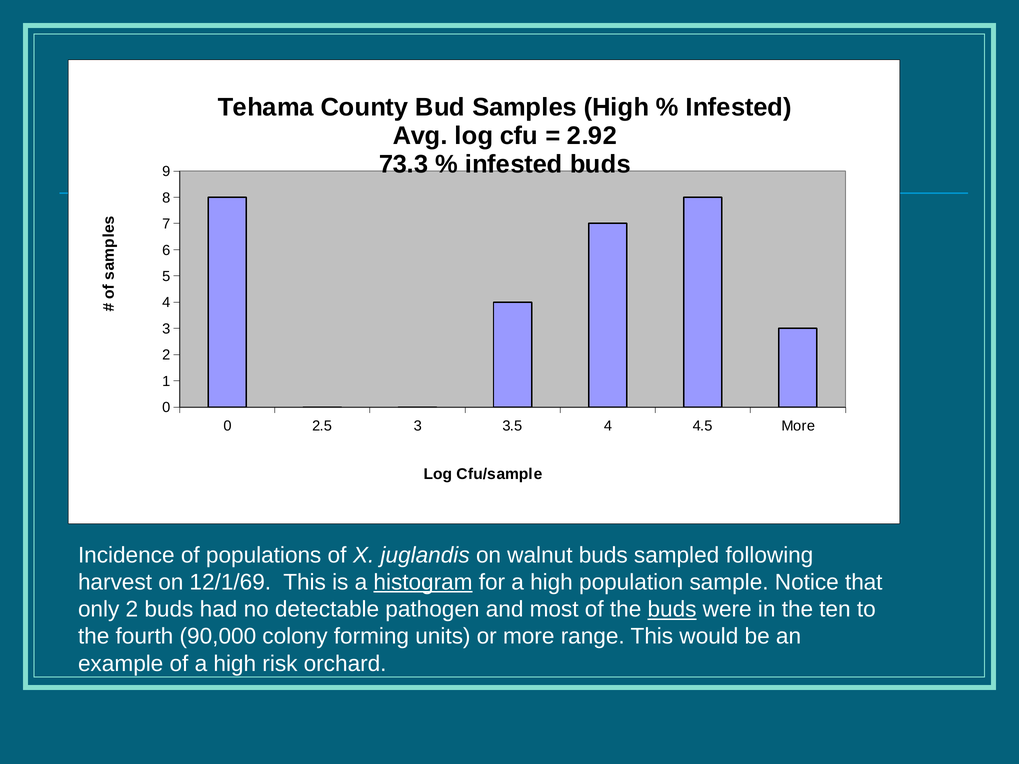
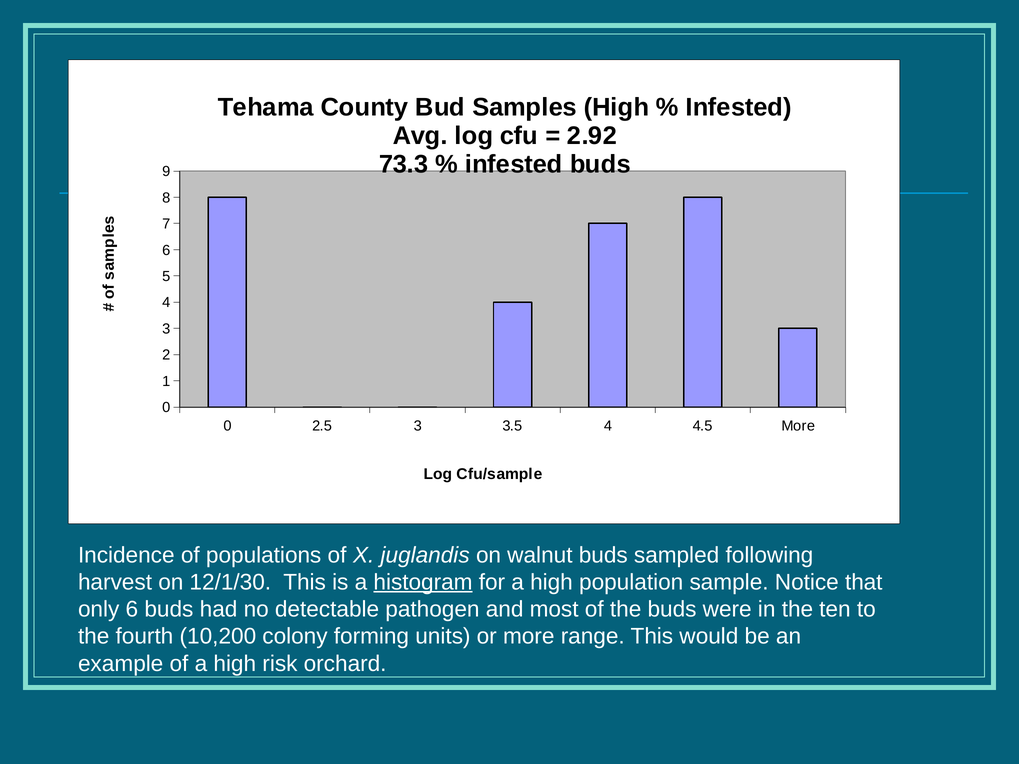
12/1/69: 12/1/69 -> 12/1/30
only 2: 2 -> 6
buds at (672, 610) underline: present -> none
90,000: 90,000 -> 10,200
